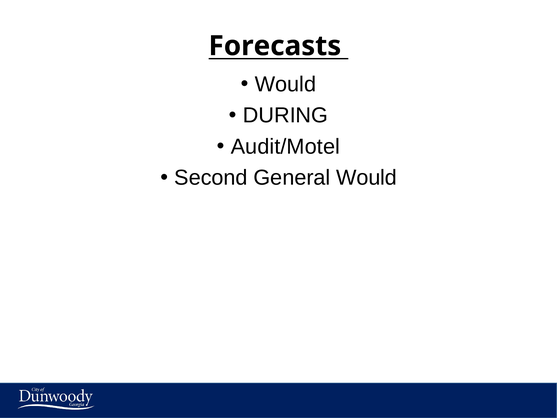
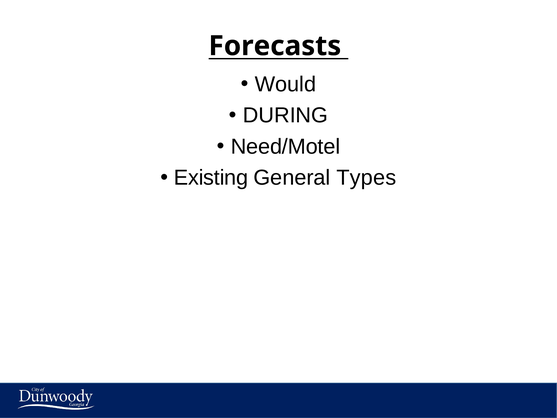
Audit/Motel: Audit/Motel -> Need/Motel
Second: Second -> Existing
General Would: Would -> Types
